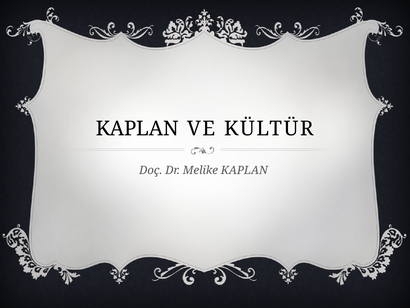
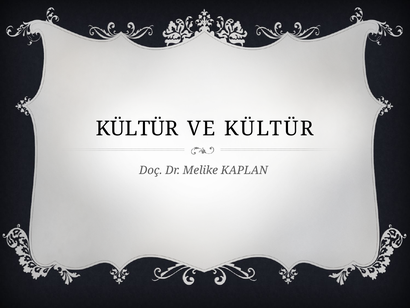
KAPLAN at (137, 129): KAPLAN -> KÜLTÜR
